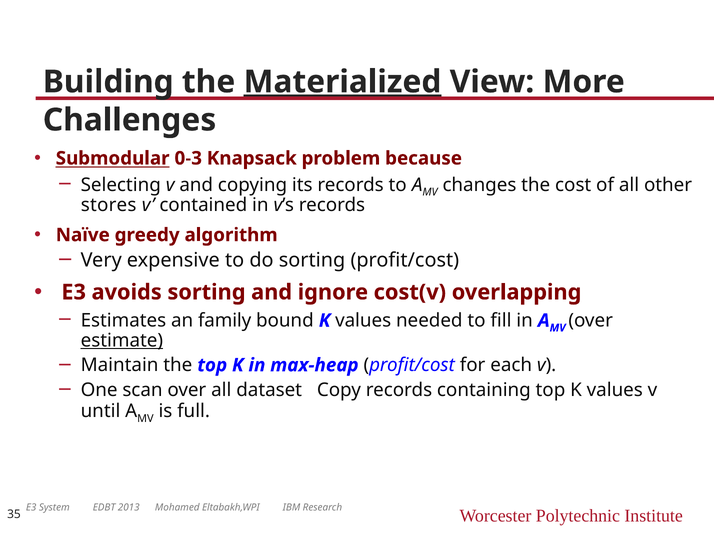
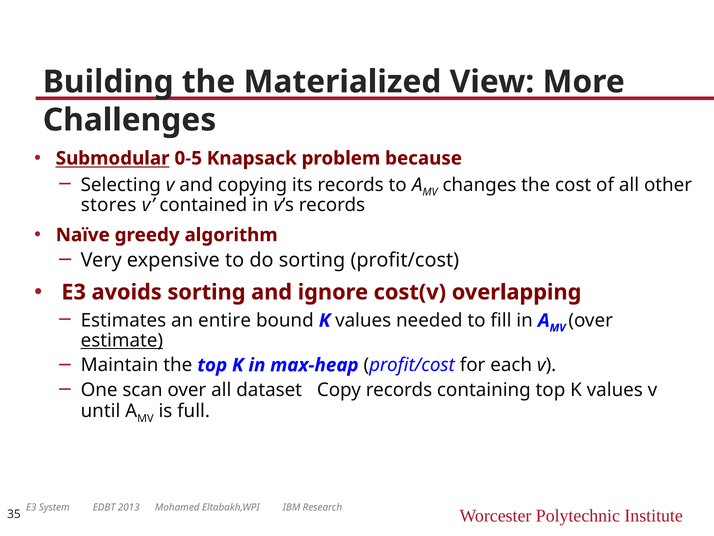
Materialized underline: present -> none
0-3: 0-3 -> 0-5
family: family -> entire
